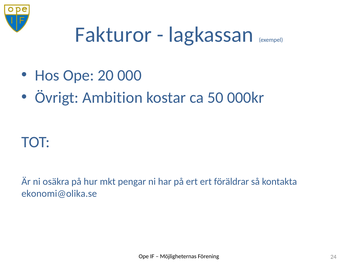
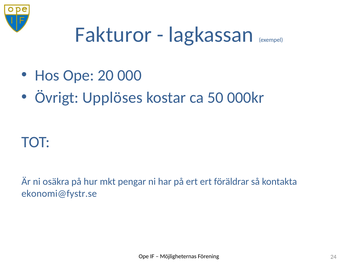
Ambition: Ambition -> Upplöses
ekonomi@olika.se: ekonomi@olika.se -> ekonomi@fystr.se
